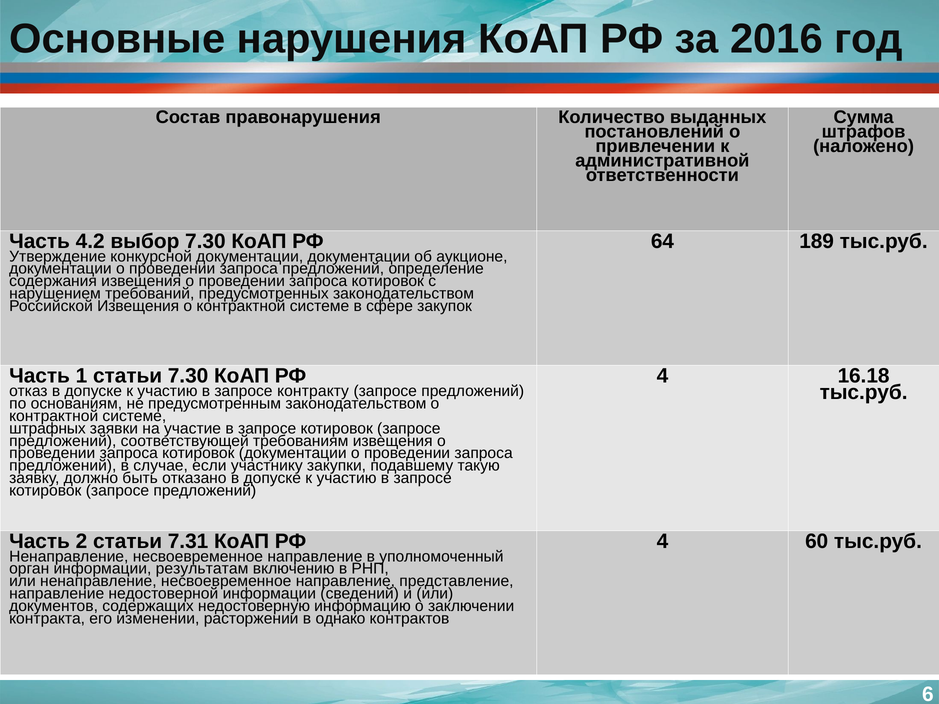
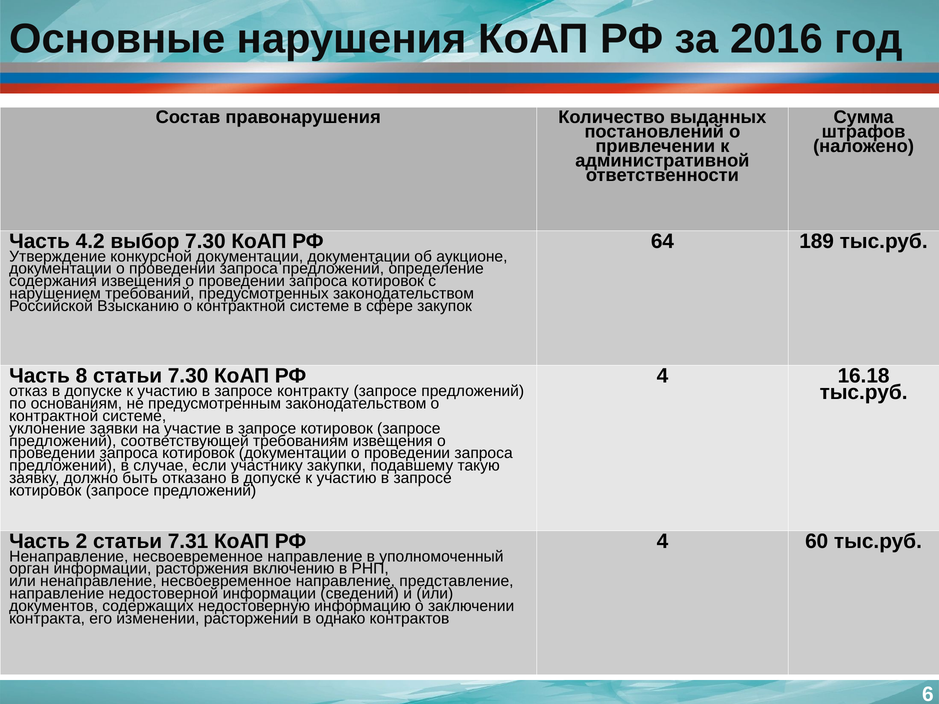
Российской Извещения: Извещения -> Взысканию
1: 1 -> 8
штрафных: штрафных -> уклонение
результатам: результатам -> расторжения
